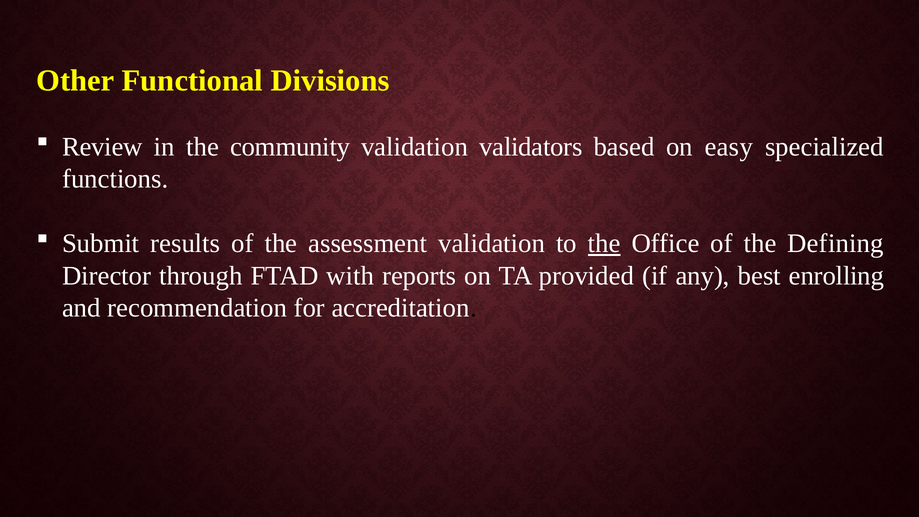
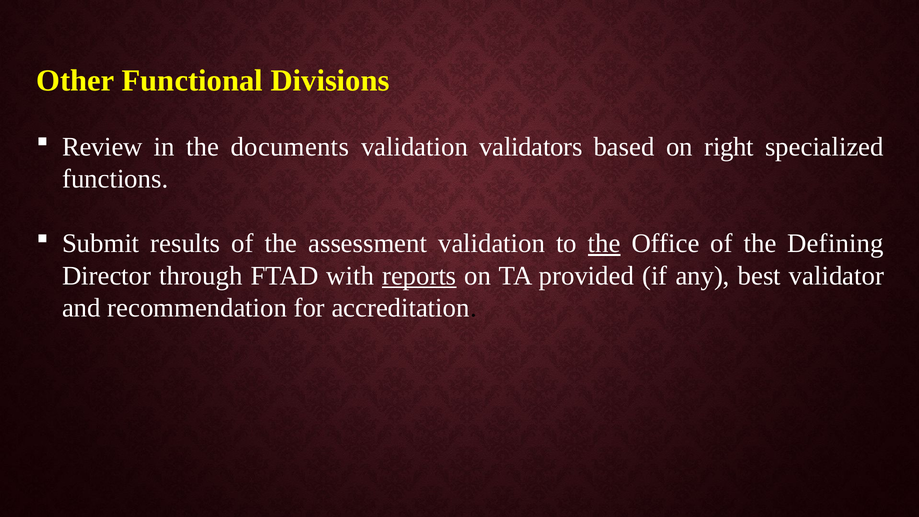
community: community -> documents
easy: easy -> right
reports underline: none -> present
enrolling: enrolling -> validator
